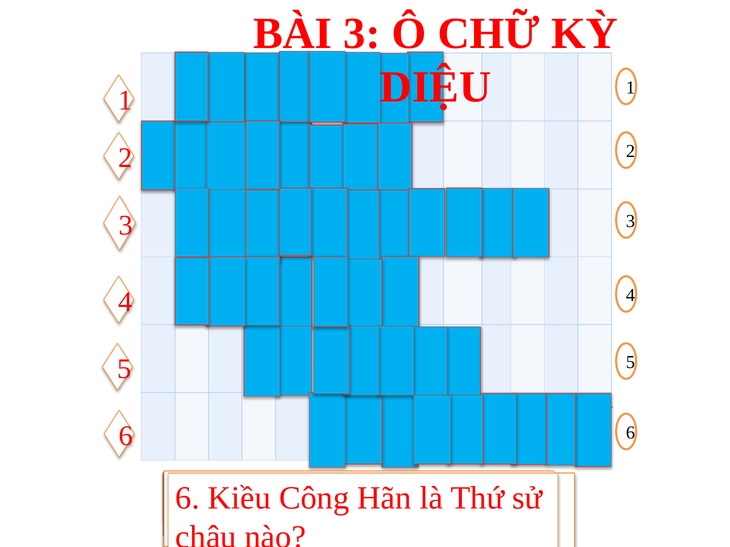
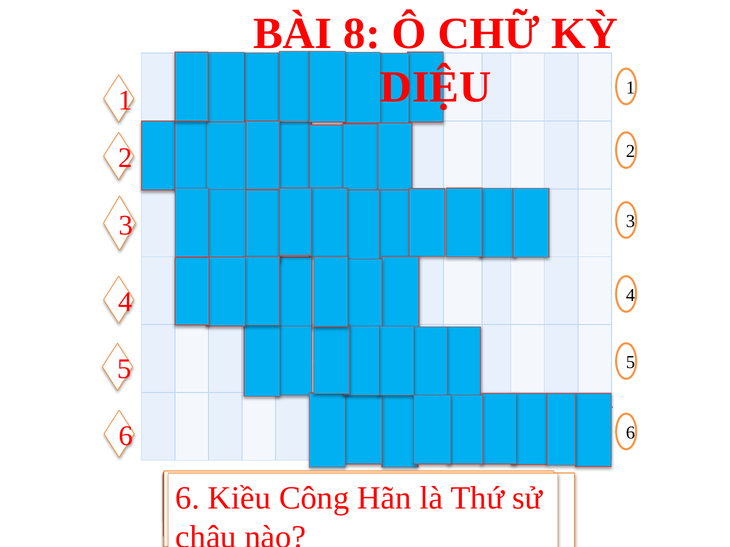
BÀI 3: 3 -> 8
